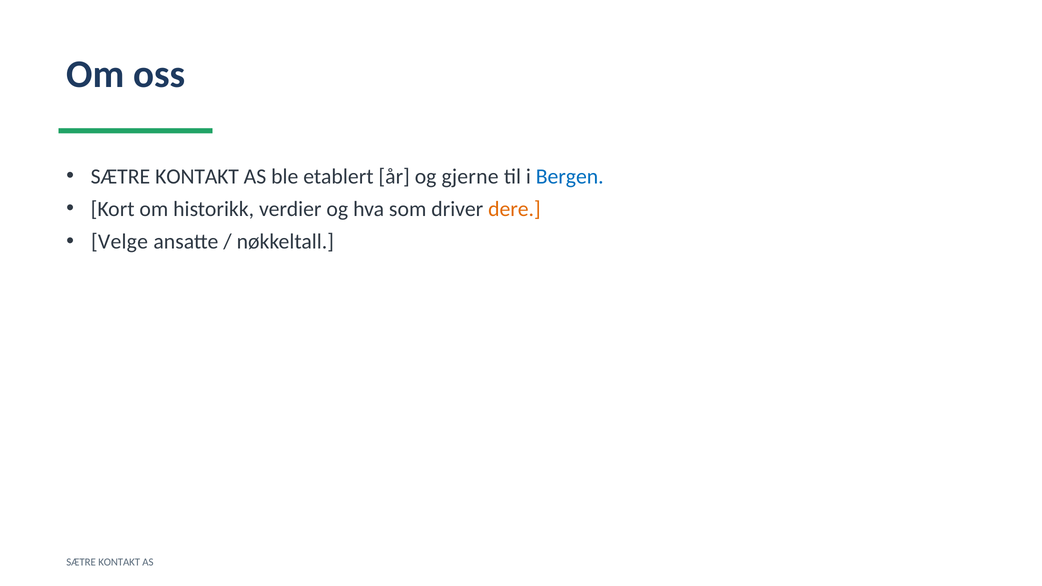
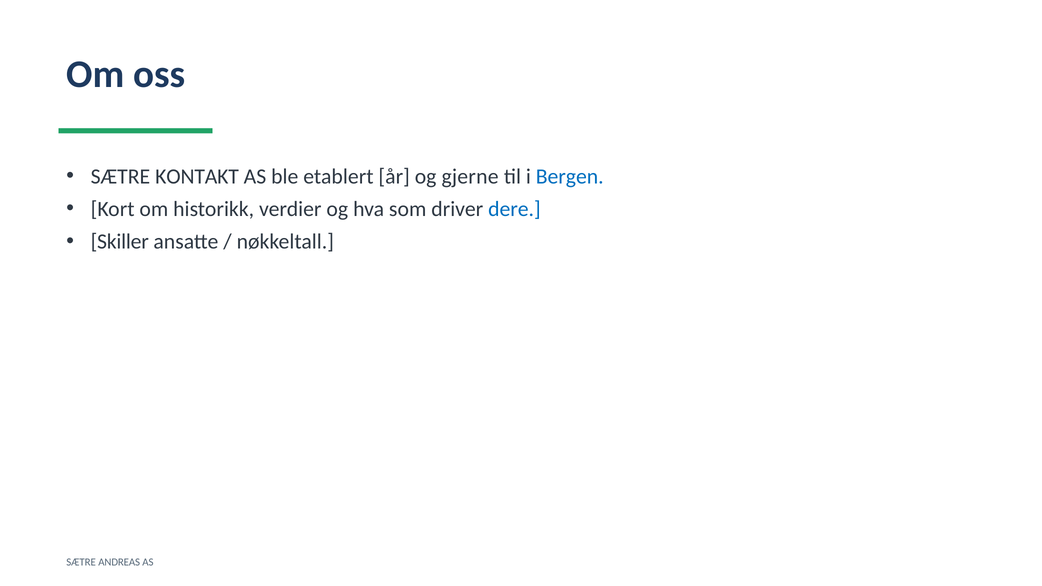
dere colour: orange -> blue
Velge: Velge -> Skiller
KONTAKT at (119, 562): KONTAKT -> ANDREAS
